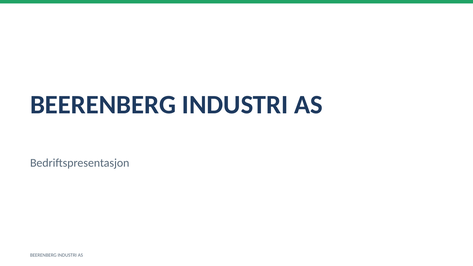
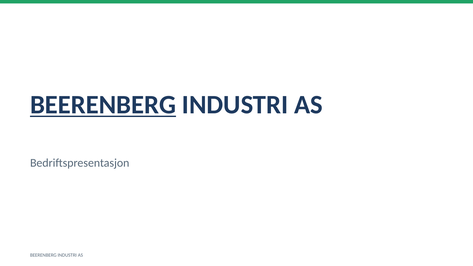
BEERENBERG at (103, 105) underline: none -> present
